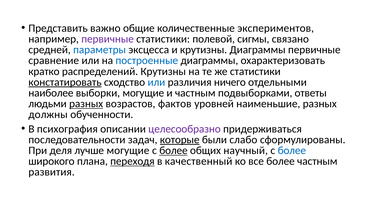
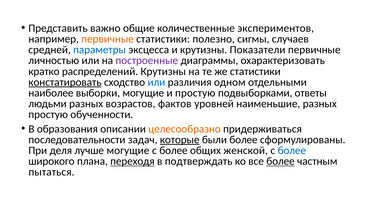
первичные at (108, 39) colour: purple -> orange
полевой: полевой -> полезно
связано: связано -> случаев
крутизны Диаграммы: Диаграммы -> Показатели
сравнение: сравнение -> личностью
построенные colour: blue -> purple
ничего: ничего -> одном
и частным: частным -> простую
разных at (86, 104) underline: present -> none
должны at (48, 115): должны -> простую
психография: психография -> образования
целесообразно colour: purple -> orange
были слабо: слабо -> более
более at (173, 151) underline: present -> none
научный: научный -> женской
качественный: качественный -> подтверждать
более at (280, 162) underline: none -> present
развития: развития -> пытаться
